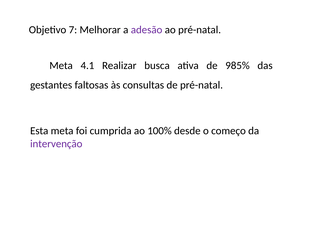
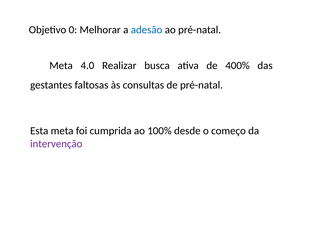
7: 7 -> 0
adesão colour: purple -> blue
4.1: 4.1 -> 4.0
985%: 985% -> 400%
